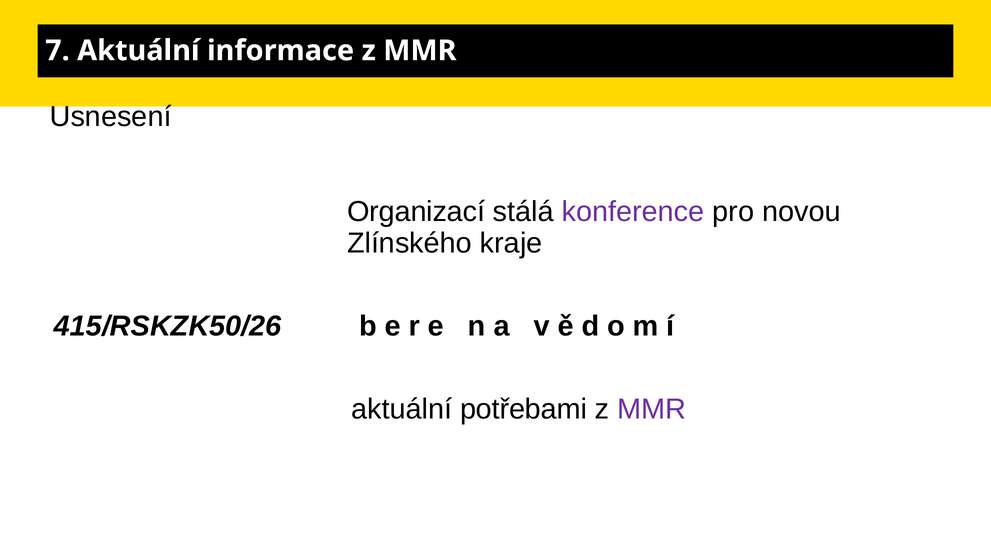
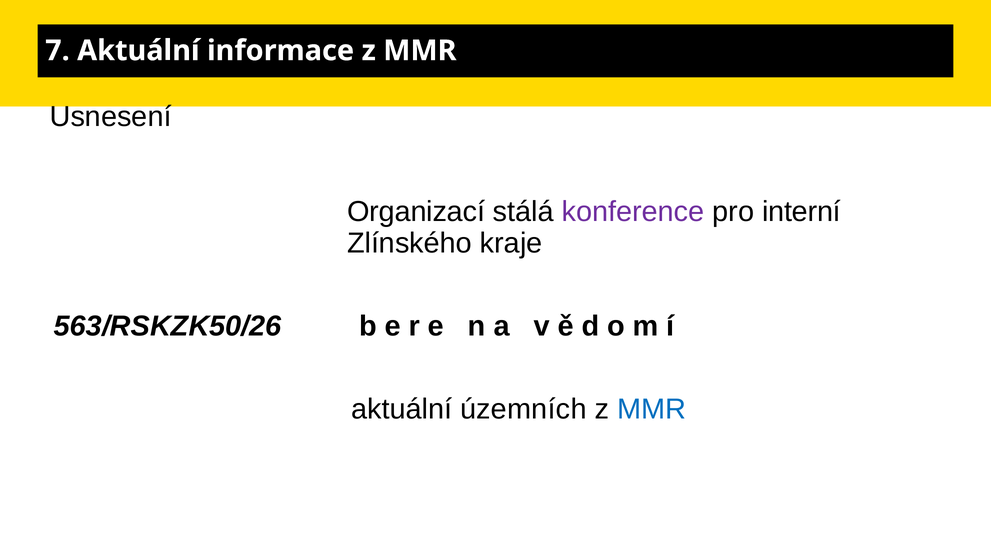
novou: novou -> interní
415/RSKZK50/26: 415/RSKZK50/26 -> 563/RSKZK50/26
potřebami: potřebami -> územních
MMR at (652, 409) colour: purple -> blue
